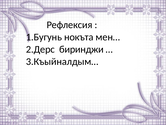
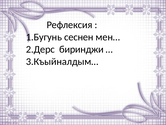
нокъта: нокъта -> сеснен
